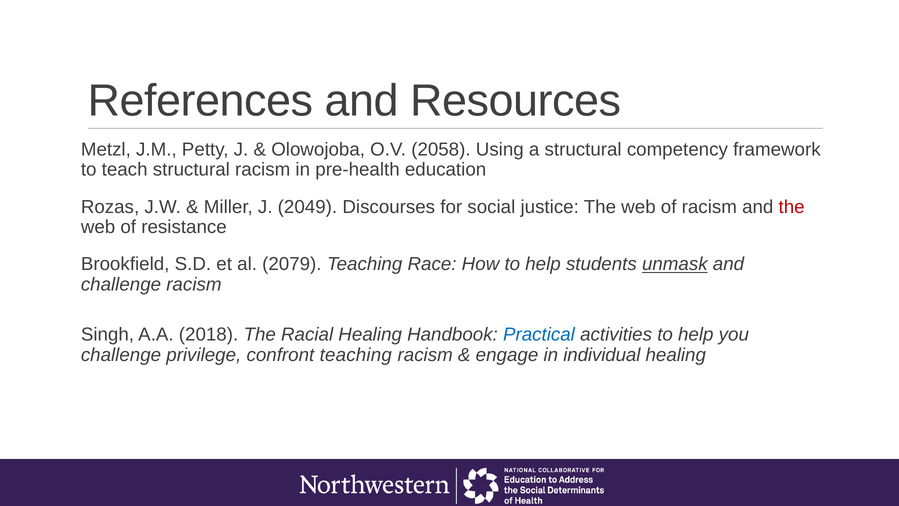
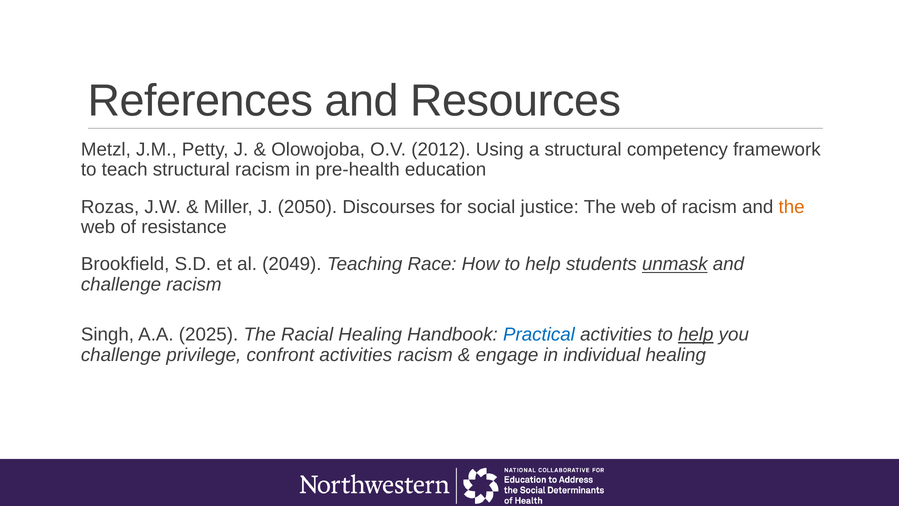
2058: 2058 -> 2012
2049: 2049 -> 2050
the at (792, 207) colour: red -> orange
2079: 2079 -> 2049
2018: 2018 -> 2025
help at (696, 334) underline: none -> present
confront teaching: teaching -> activities
